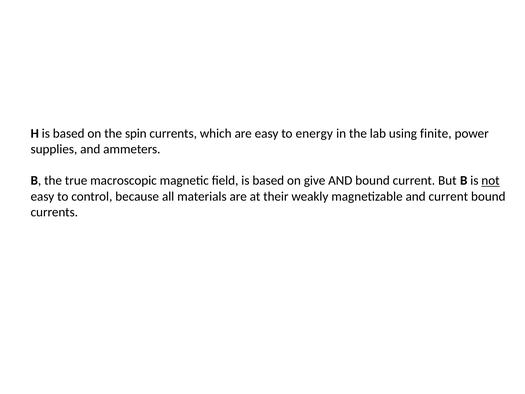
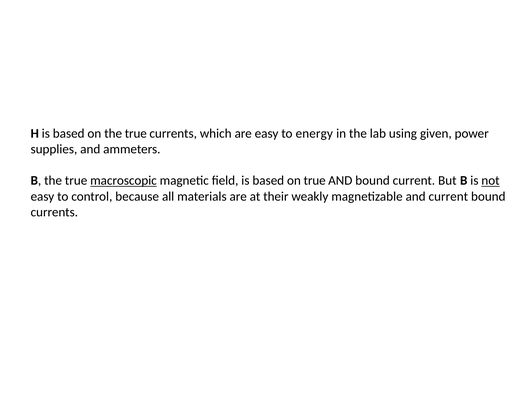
on the spin: spin -> true
finite: finite -> given
macroscopic underline: none -> present
on give: give -> true
